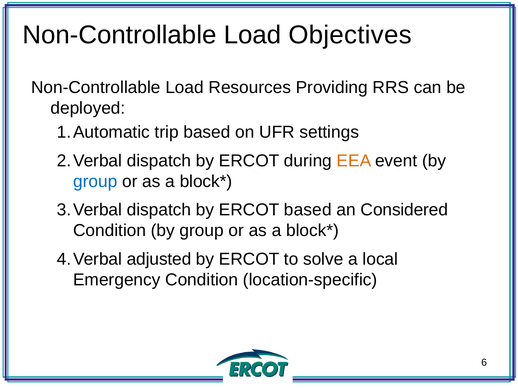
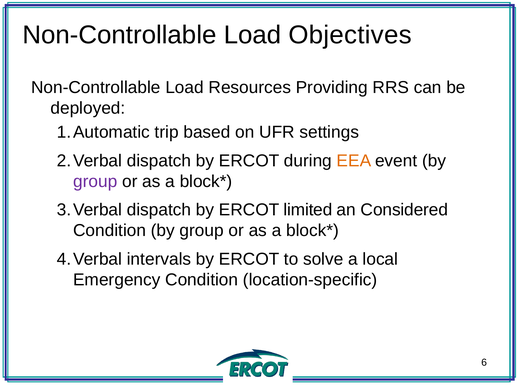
group at (95, 182) colour: blue -> purple
ERCOT based: based -> limited
adjusted: adjusted -> intervals
